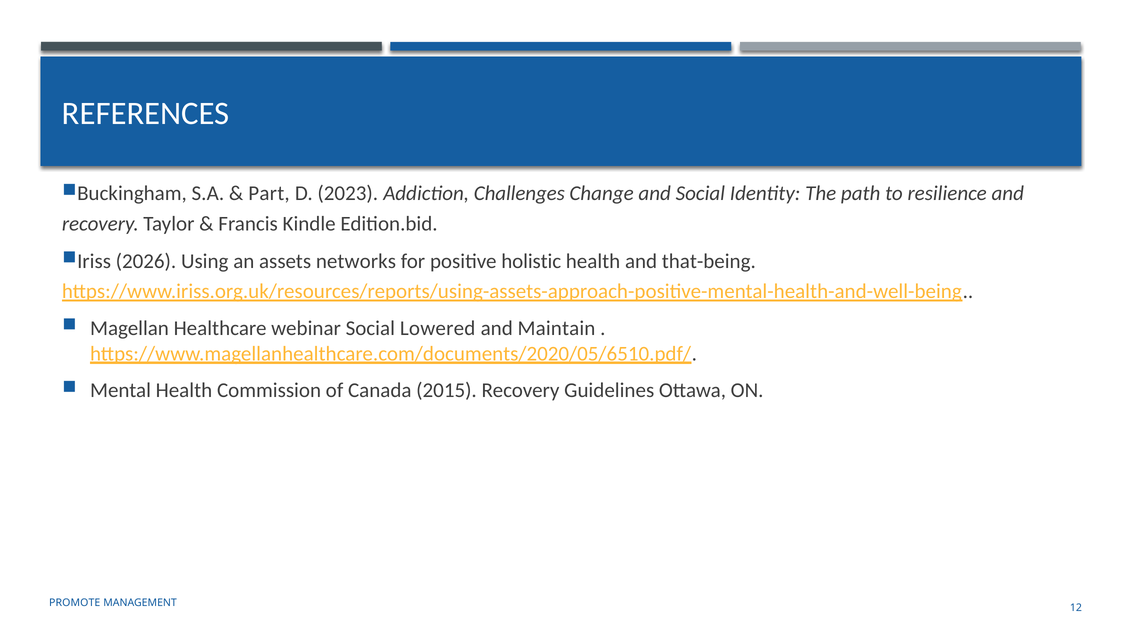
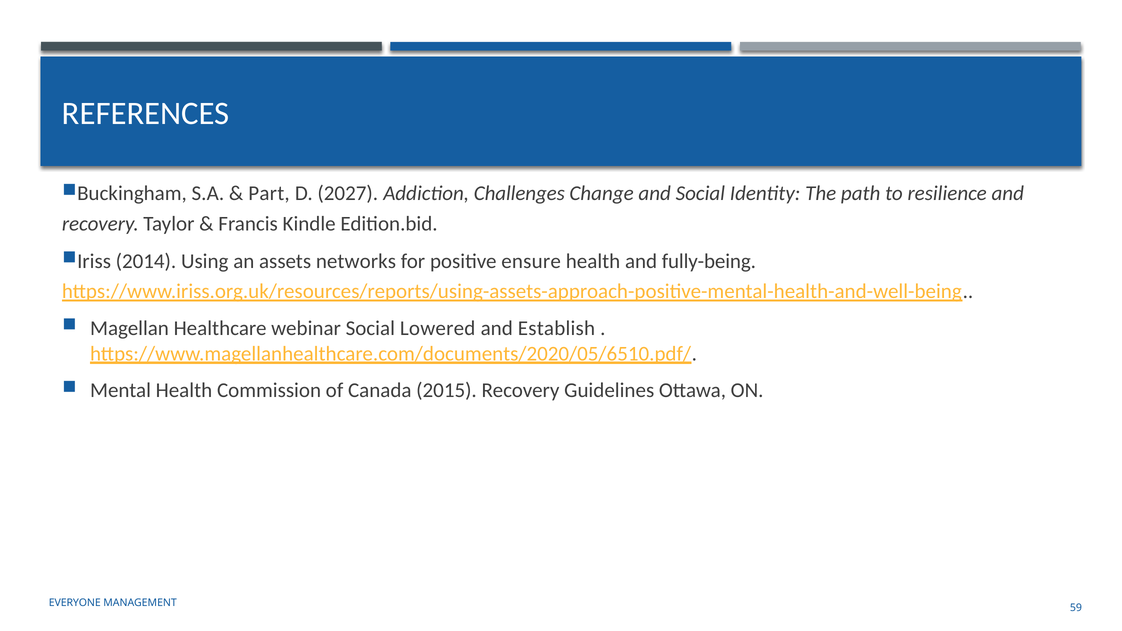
2023: 2023 -> 2027
2026: 2026 -> 2014
holistic: holistic -> ensure
that-being: that-being -> fully-being
Maintain: Maintain -> Establish
PROMOTE: PROMOTE -> EVERYONE
12: 12 -> 59
